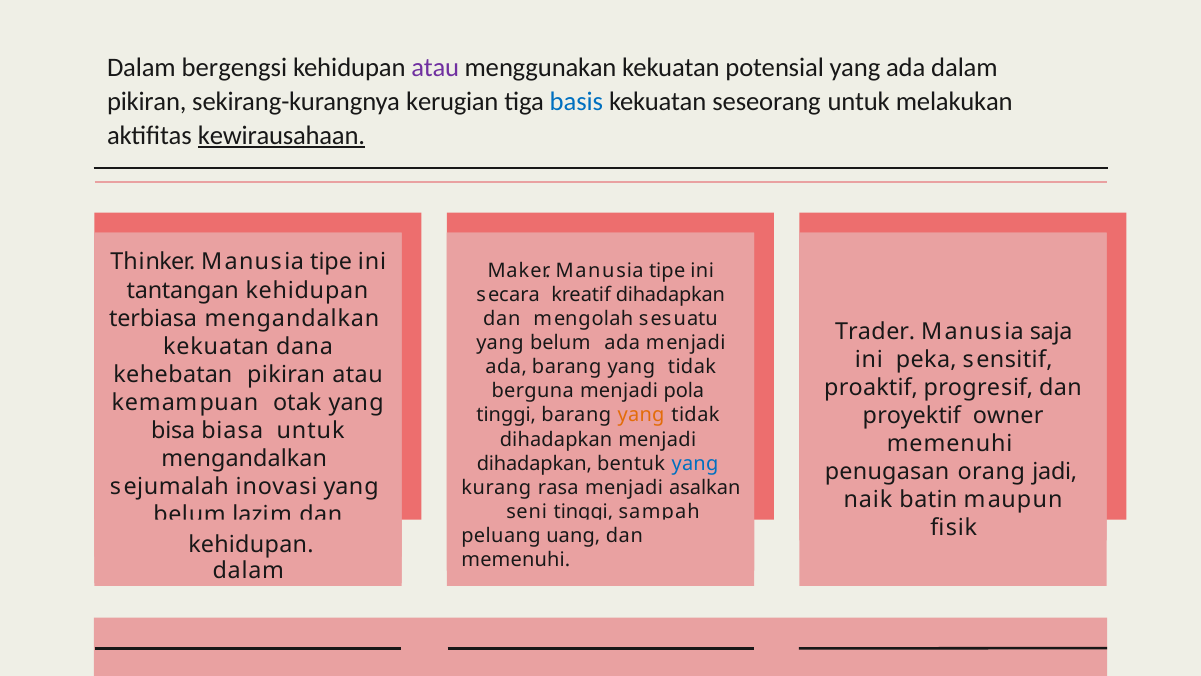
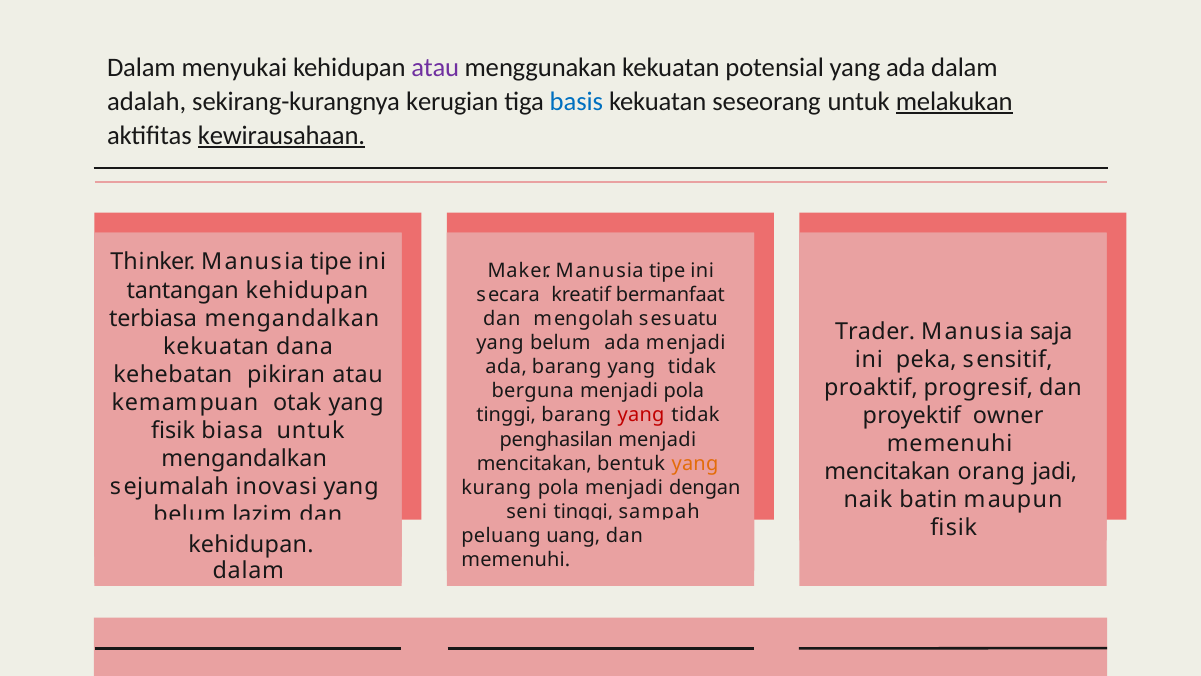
bergengsi: bergengsi -> menyukai
pikiran at (147, 101): pikiran -> adalah
melakukan underline: none -> present
kreatif dihadapkan: dihadapkan -> bermanfaat
yang at (641, 415) colour: orange -> red
bisa at (173, 430): bisa -> fisik
dihadapkan at (556, 439): dihadapkan -> penghasilan
dihadapkan at (534, 463): dihadapkan -> mencitakan
yang at (695, 463) colour: blue -> orange
penugasan at (887, 472): penugasan -> mencitakan
kurang rasa: rasa -> pola
asalkan: asalkan -> dengan
